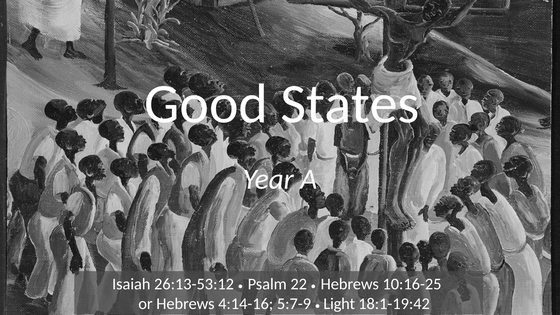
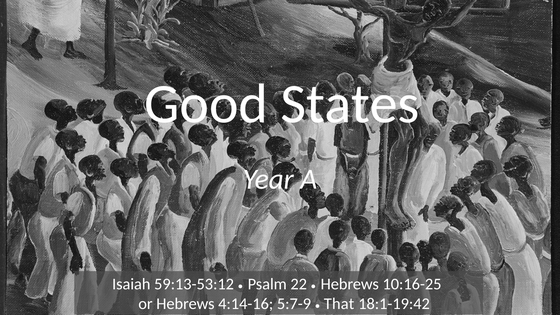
26:13-53:12: 26:13-53:12 -> 59:13-53:12
Light: Light -> That
